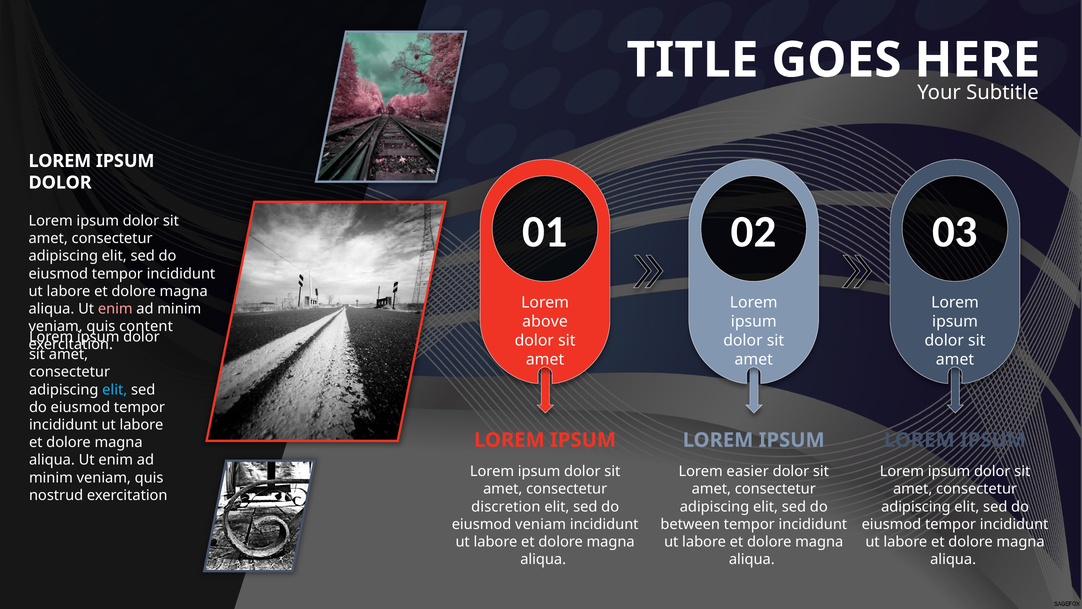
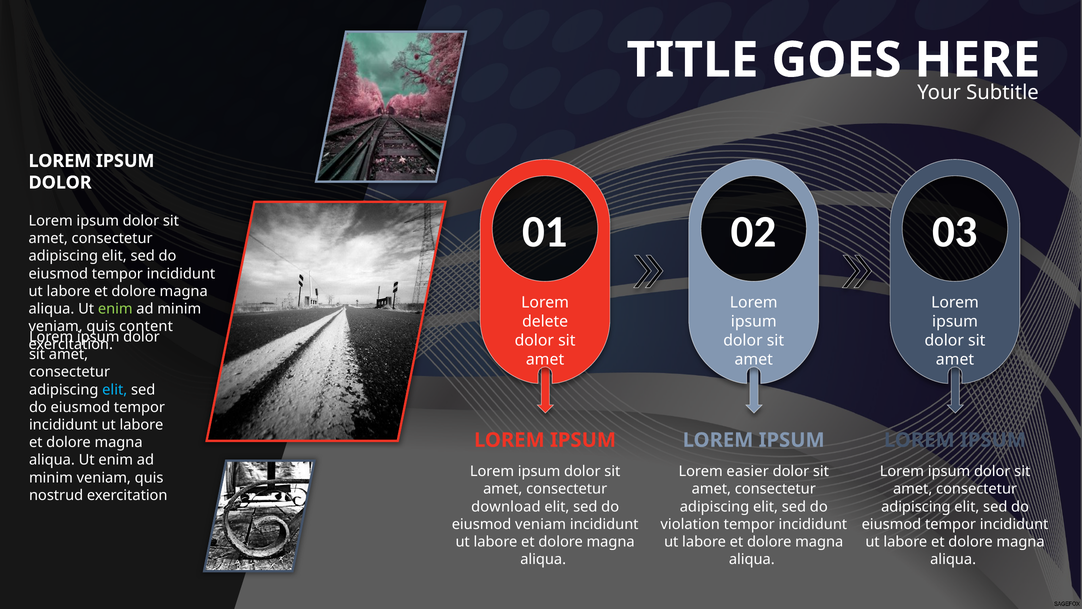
enim at (115, 309) colour: pink -> light green
above: above -> delete
discretion: discretion -> download
between: between -> violation
